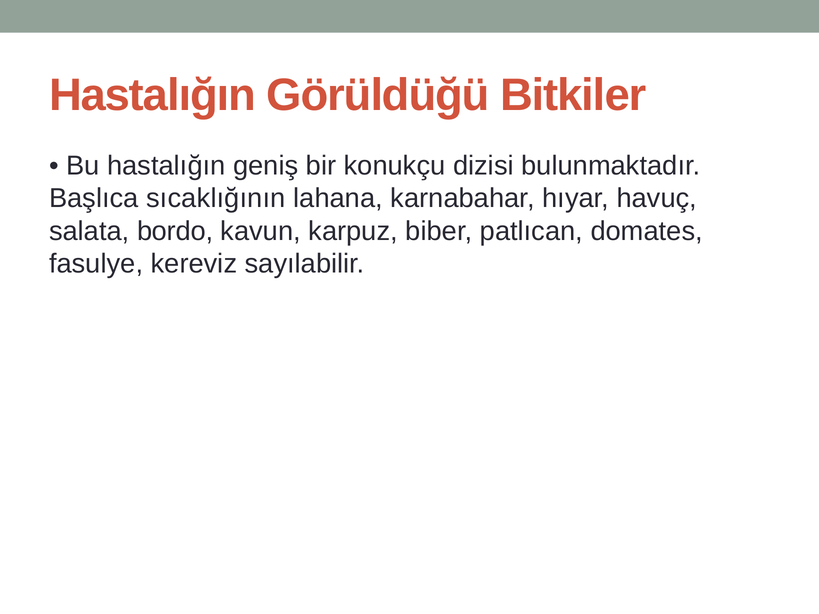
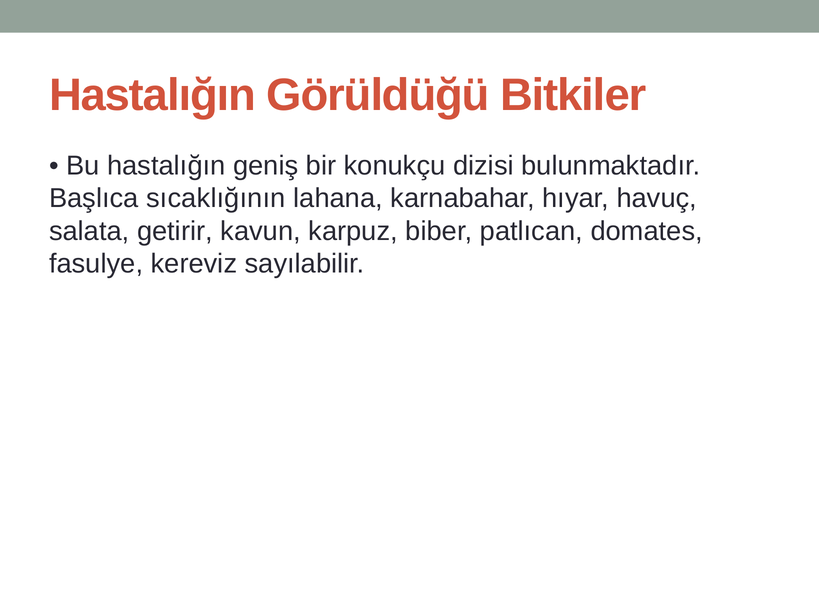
bordo: bordo -> getirir
